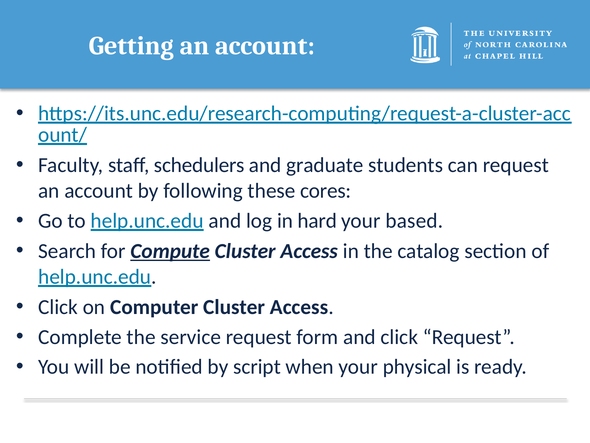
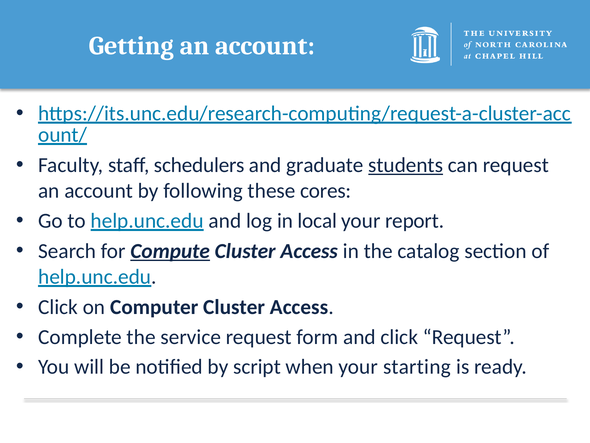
students underline: none -> present
hard: hard -> local
based: based -> report
physical: physical -> starting
